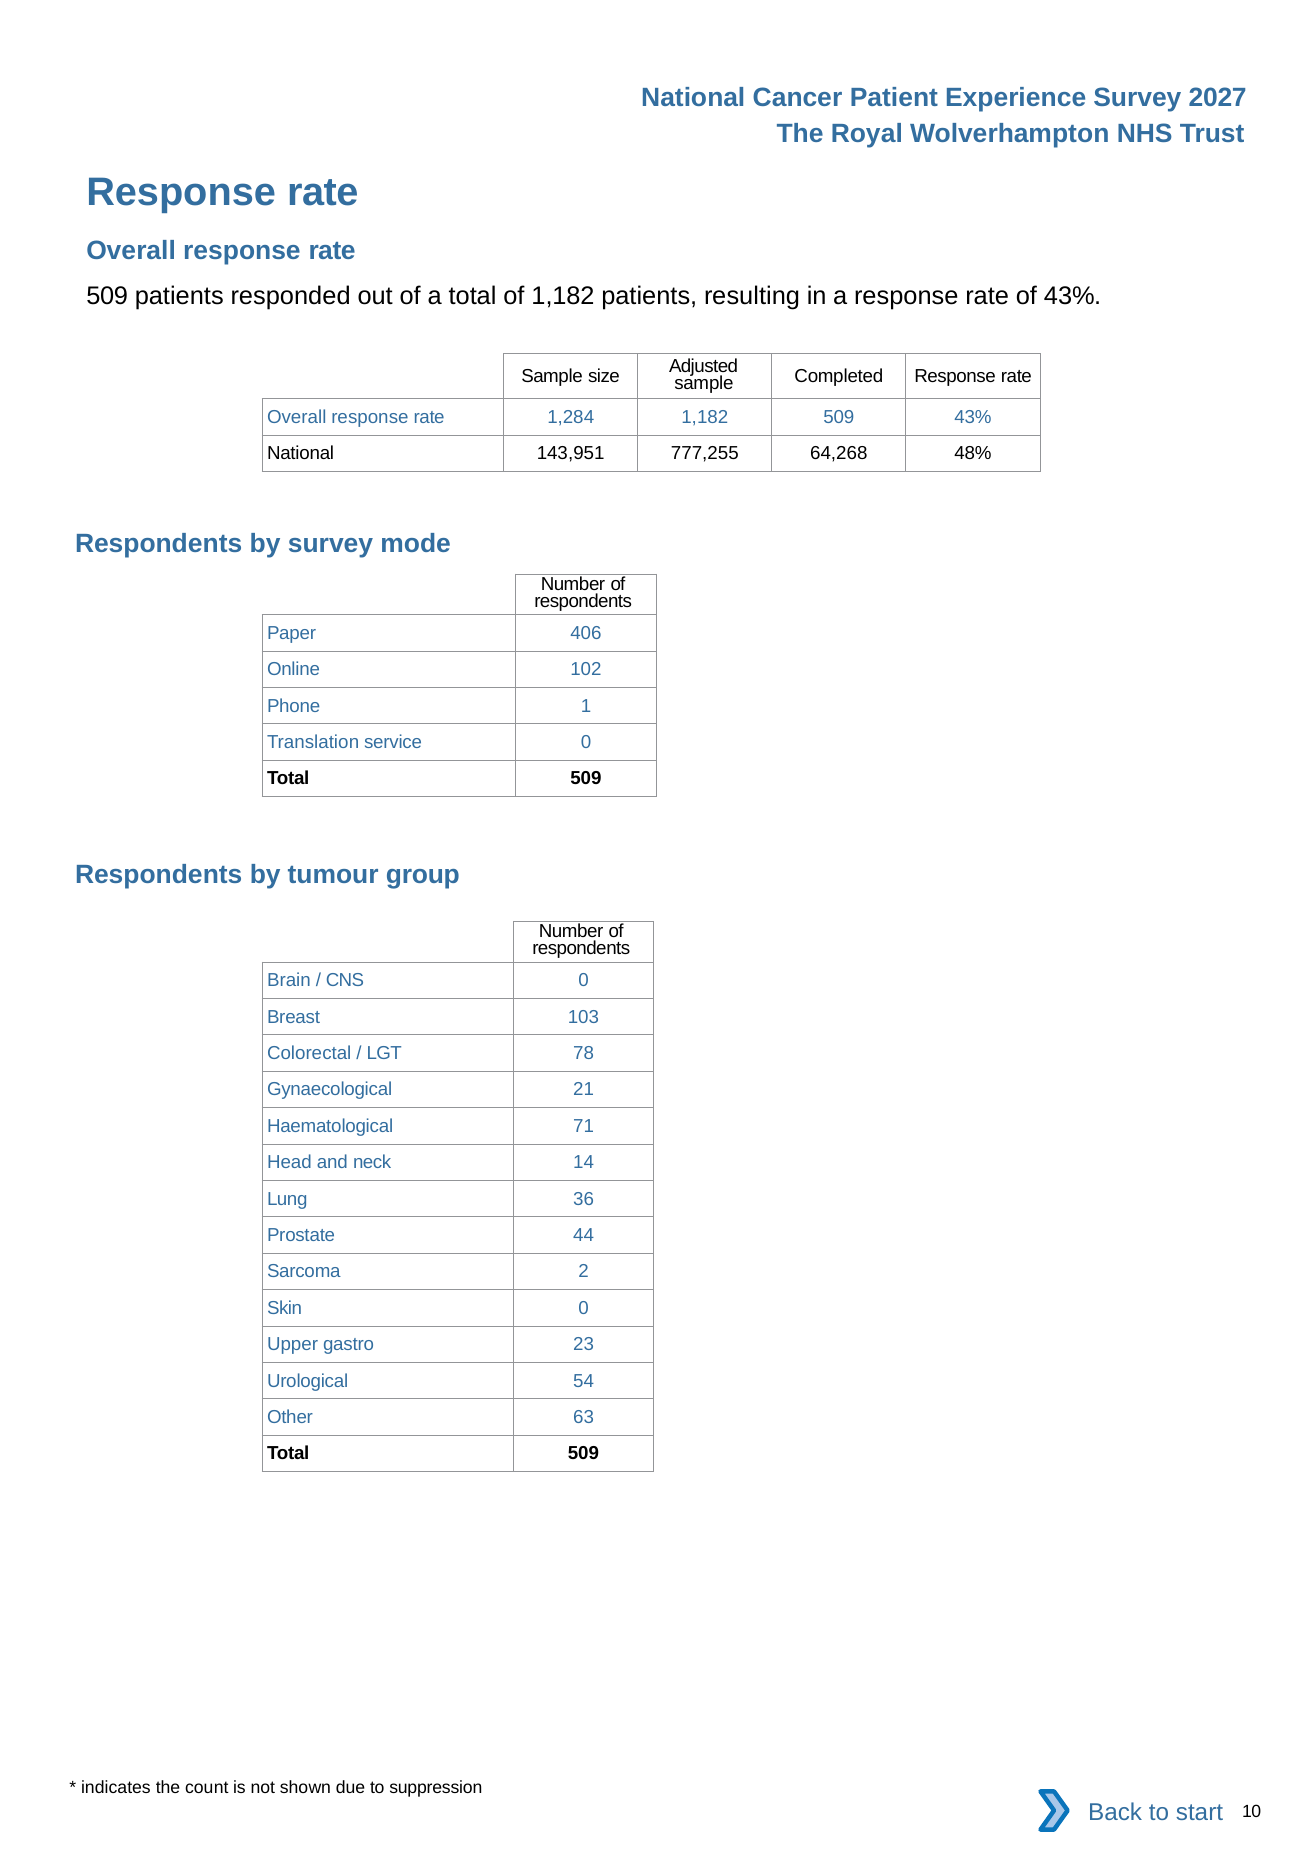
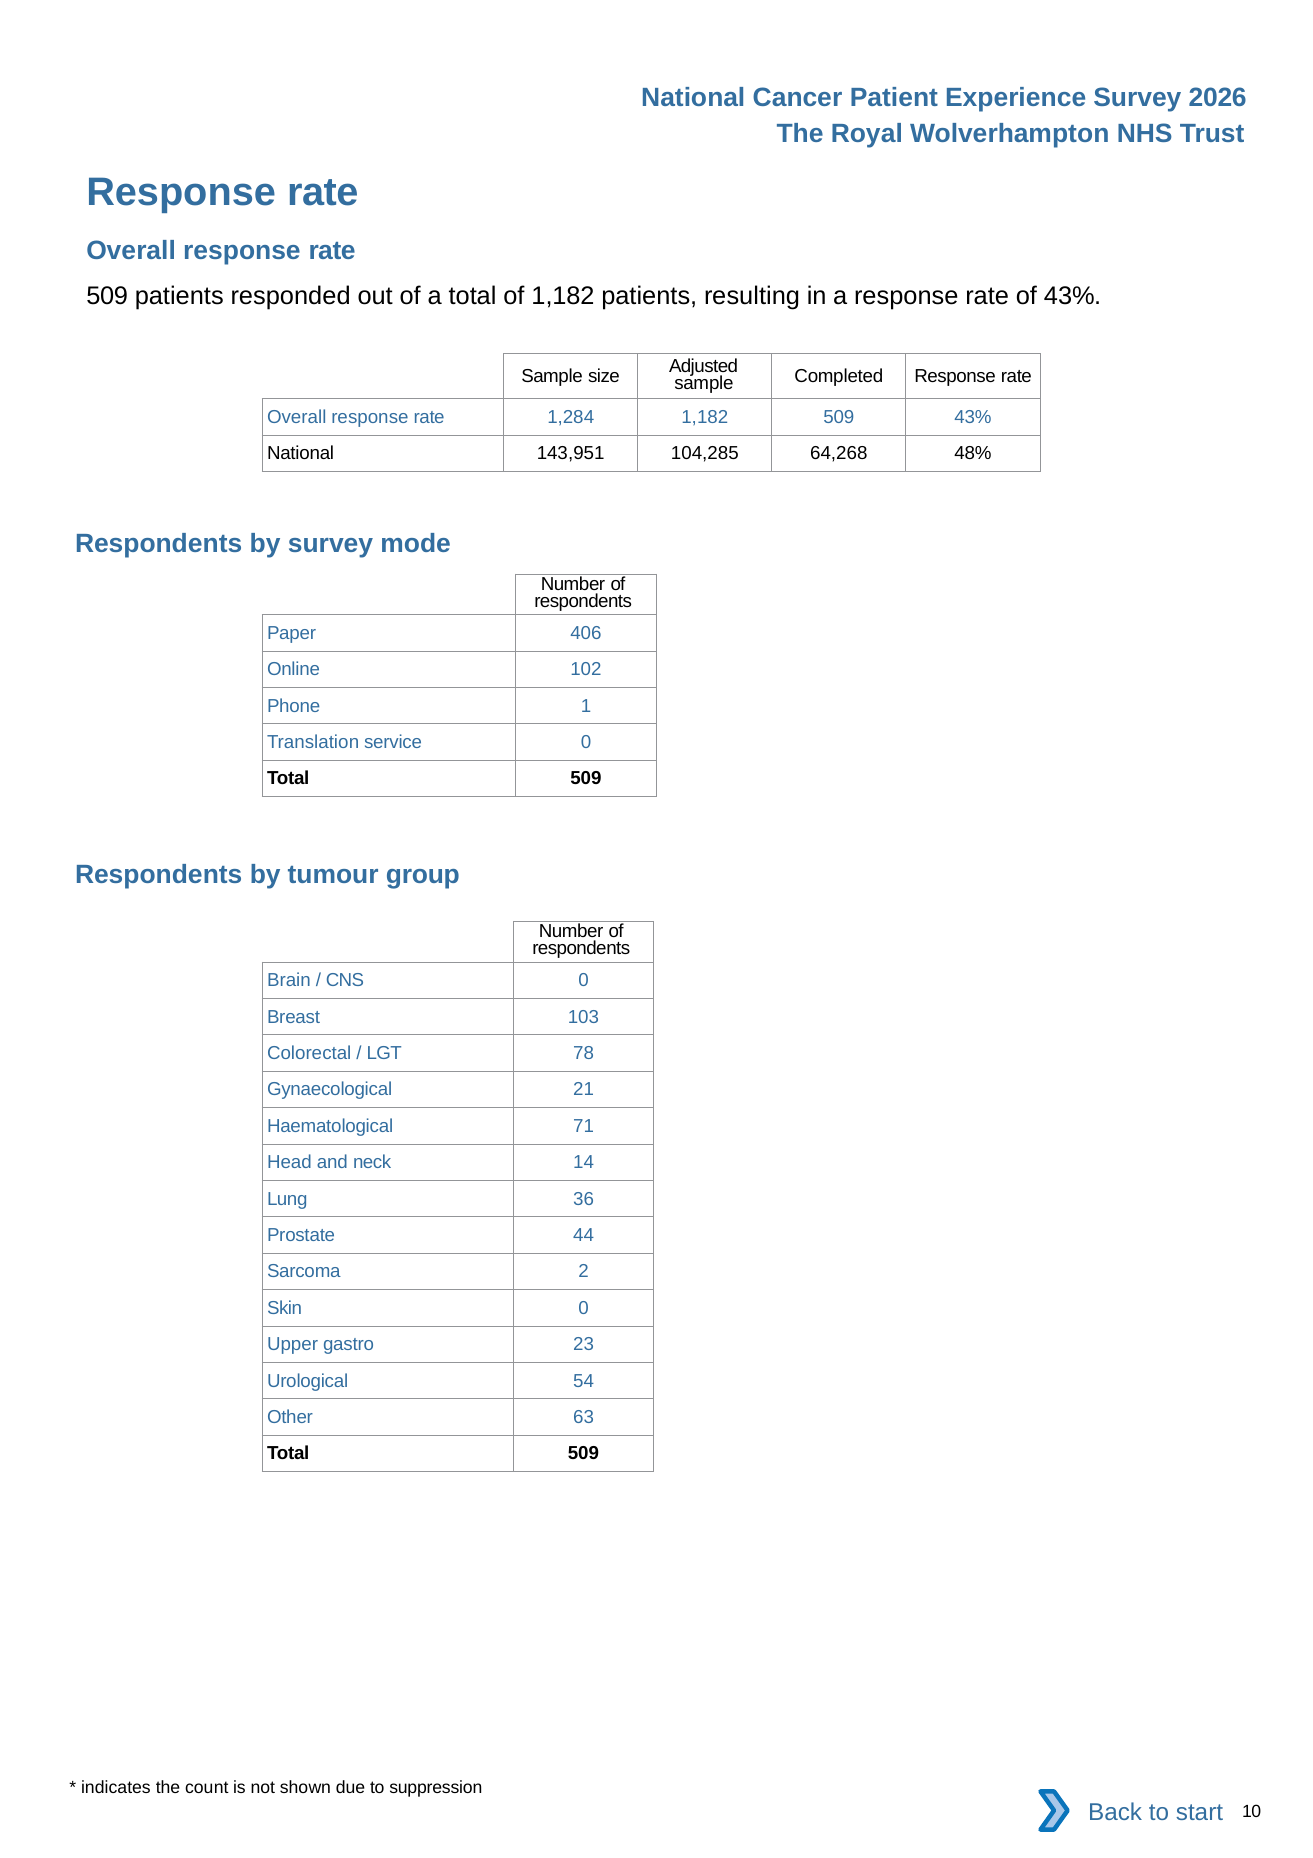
2027: 2027 -> 2026
777,255: 777,255 -> 104,285
